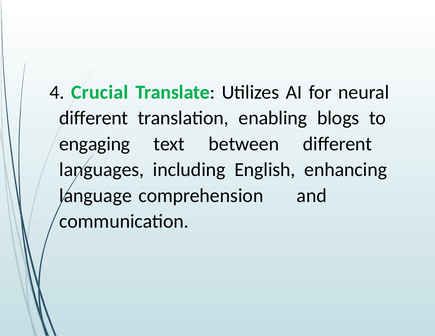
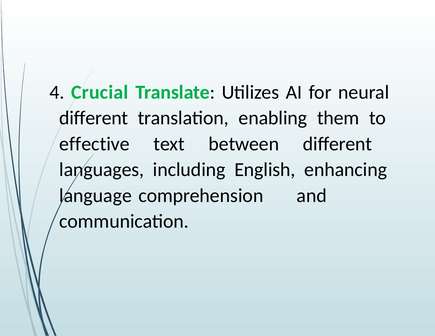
blogs: blogs -> them
engaging: engaging -> effective
